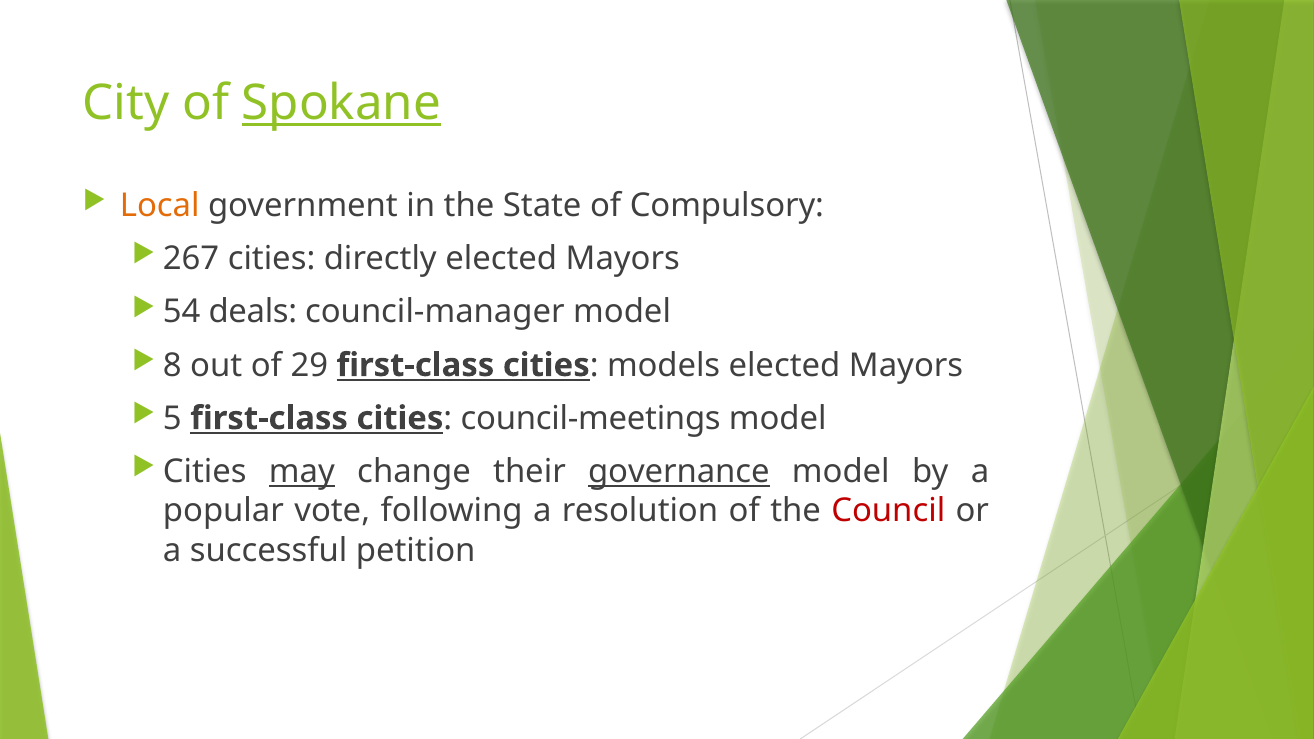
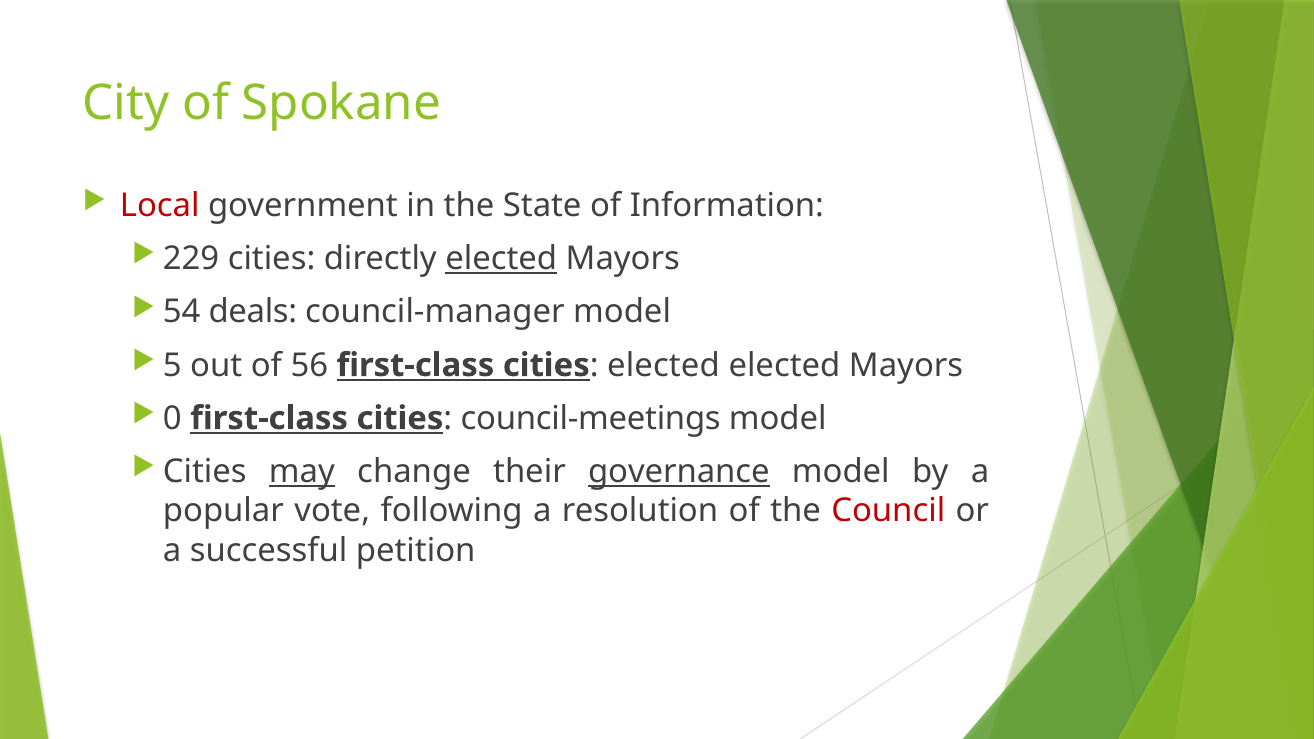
Spokane underline: present -> none
Local colour: orange -> red
Compulsory: Compulsory -> Information
267: 267 -> 229
elected at (501, 259) underline: none -> present
8: 8 -> 5
29: 29 -> 56
models at (664, 365): models -> elected
5: 5 -> 0
